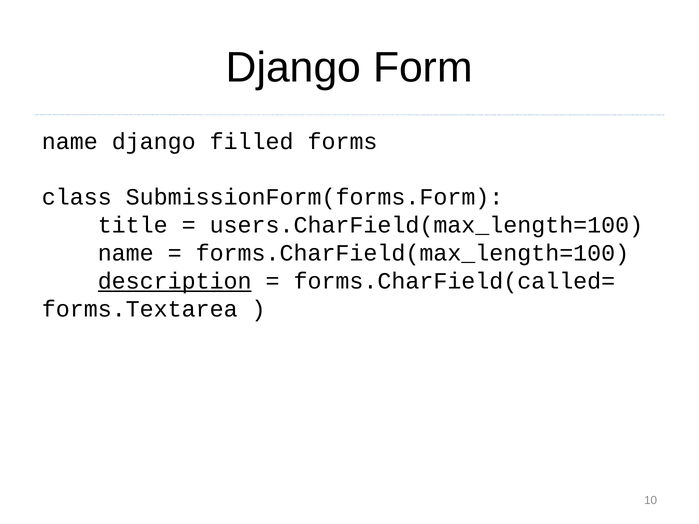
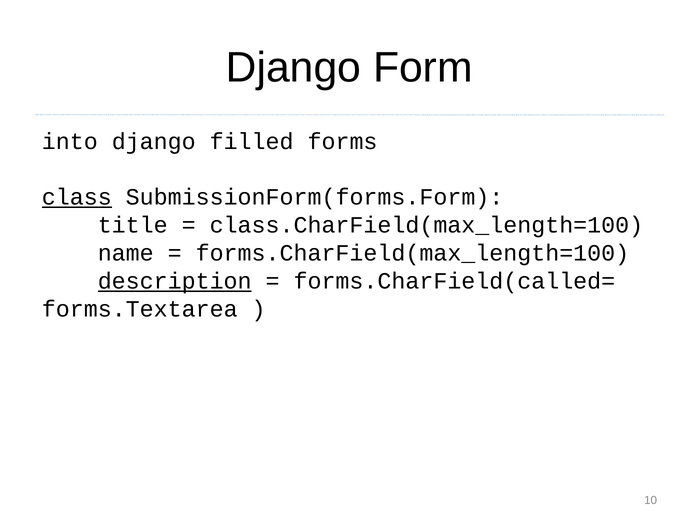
name at (70, 141): name -> into
class underline: none -> present
users.CharField(max_length=100: users.CharField(max_length=100 -> class.CharField(max_length=100
